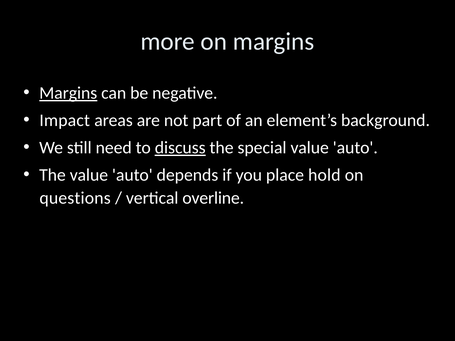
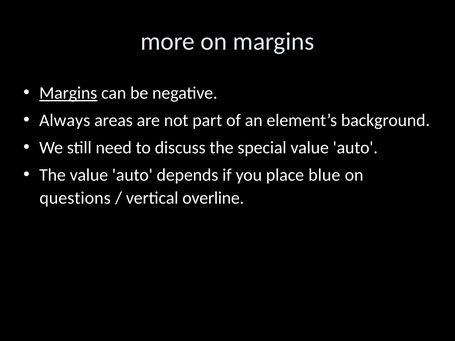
Impact: Impact -> Always
discuss underline: present -> none
hold: hold -> blue
